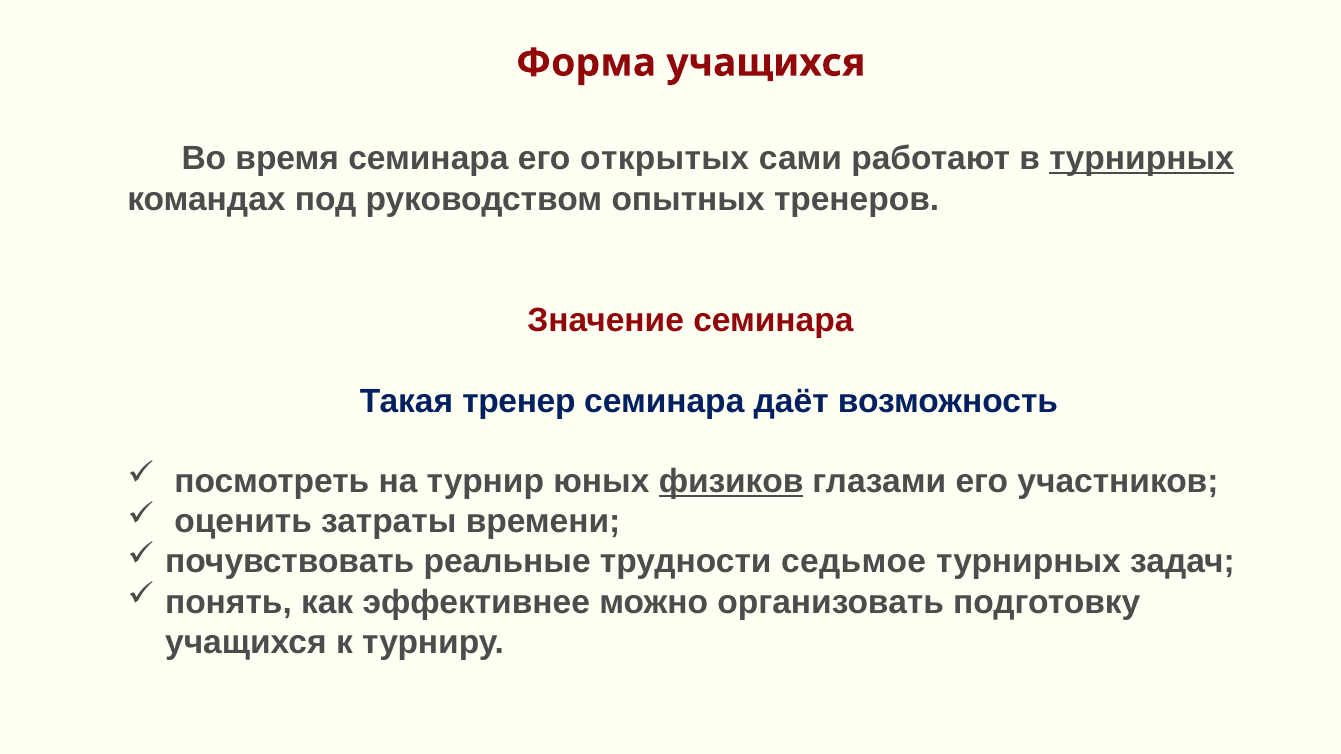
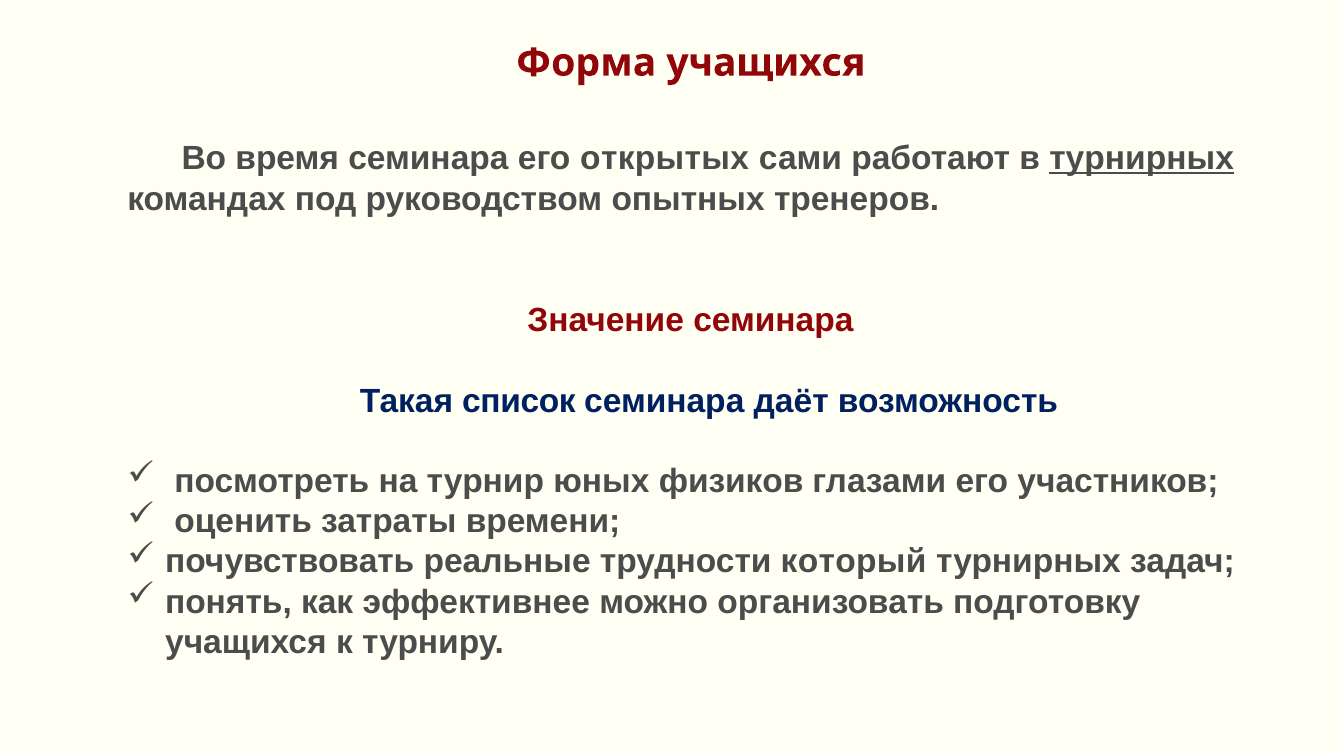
тренер: тренер -> список
физиков underline: present -> none
седьмое: седьмое -> который
